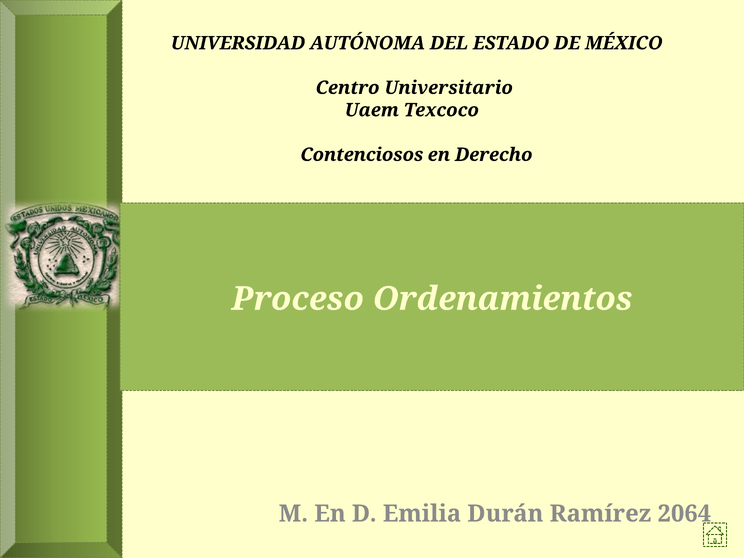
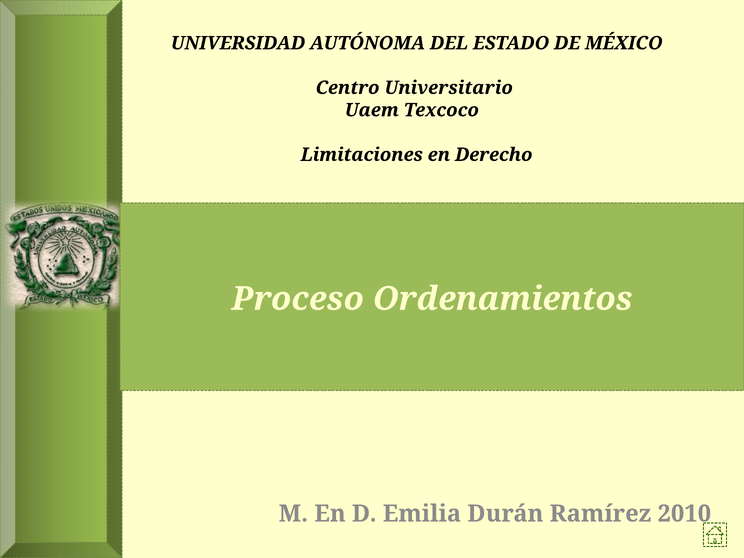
Contenciosos: Contenciosos -> Limitaciones
2064: 2064 -> 2010
